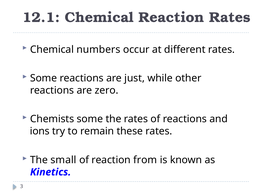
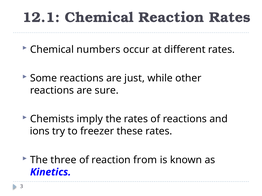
zero: zero -> sure
Chemists some: some -> imply
remain: remain -> freezer
small: small -> three
